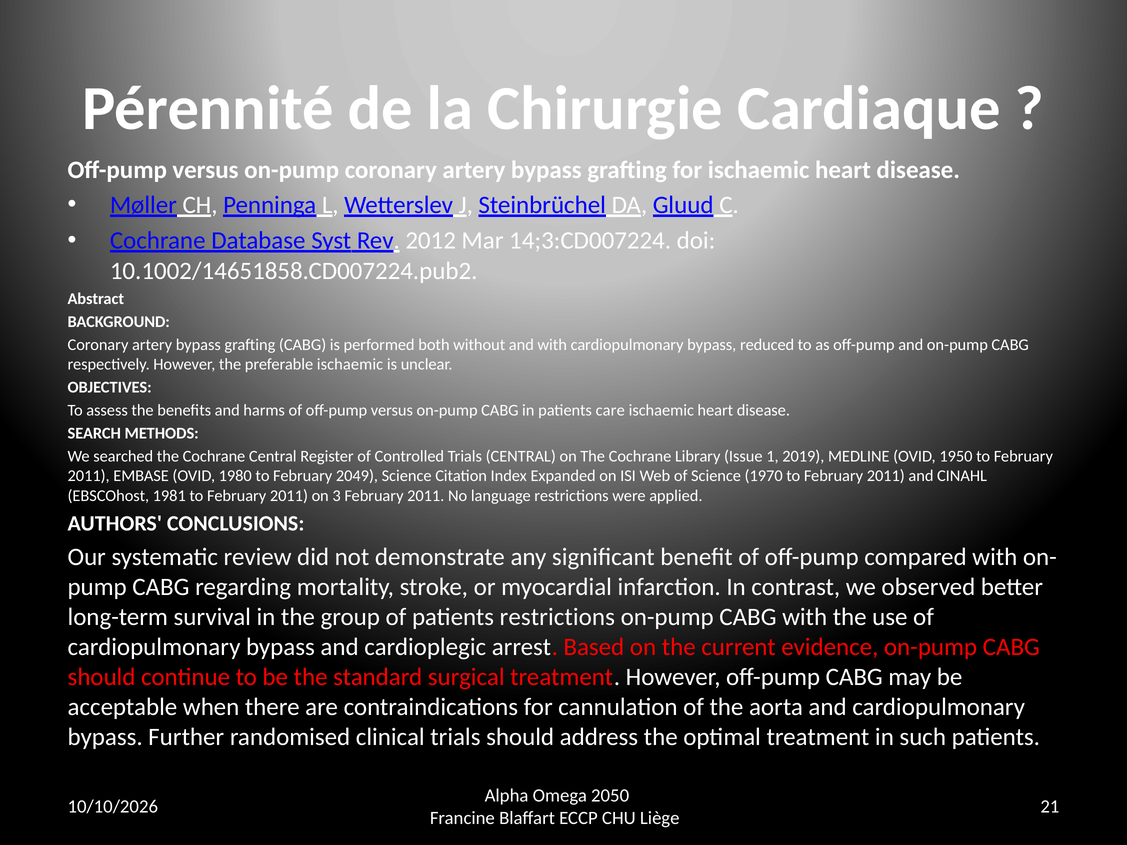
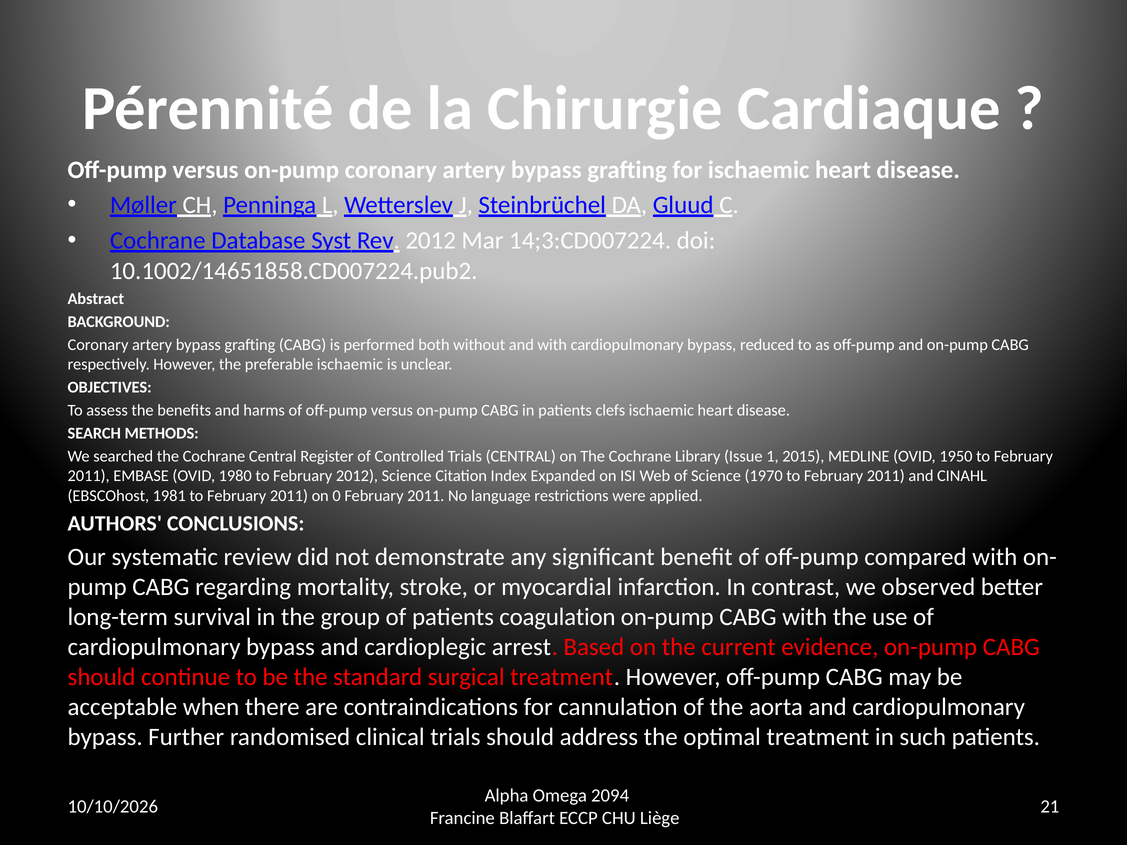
care: care -> clefs
2019: 2019 -> 2015
February 2049: 2049 -> 2012
3: 3 -> 0
patients restrictions: restrictions -> coagulation
2050: 2050 -> 2094
